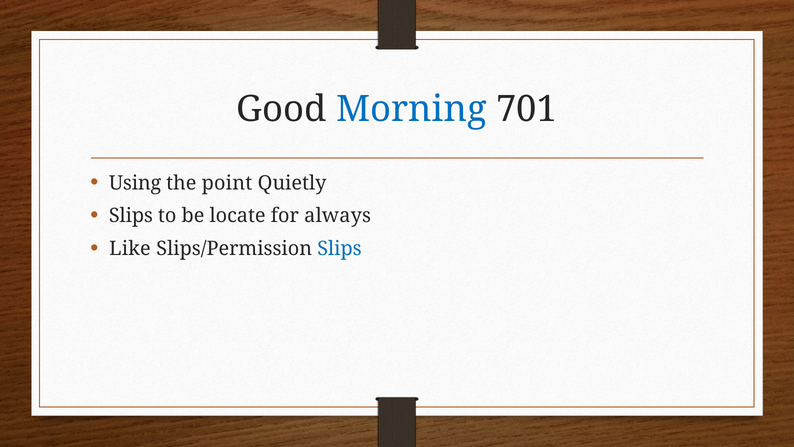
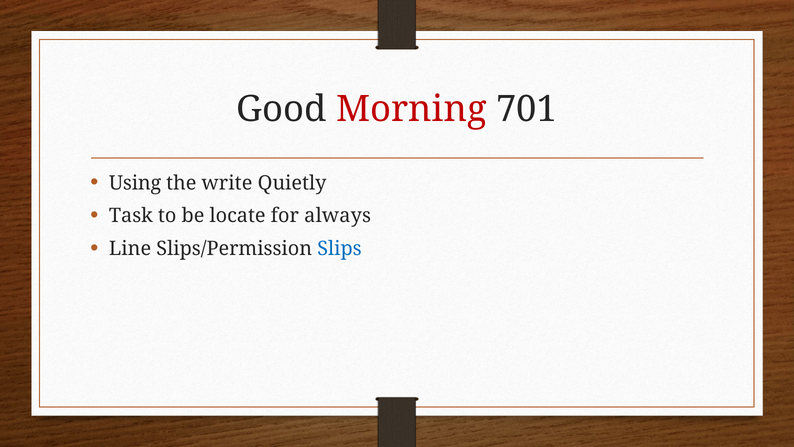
Morning colour: blue -> red
point: point -> write
Slips at (131, 216): Slips -> Task
Like: Like -> Line
